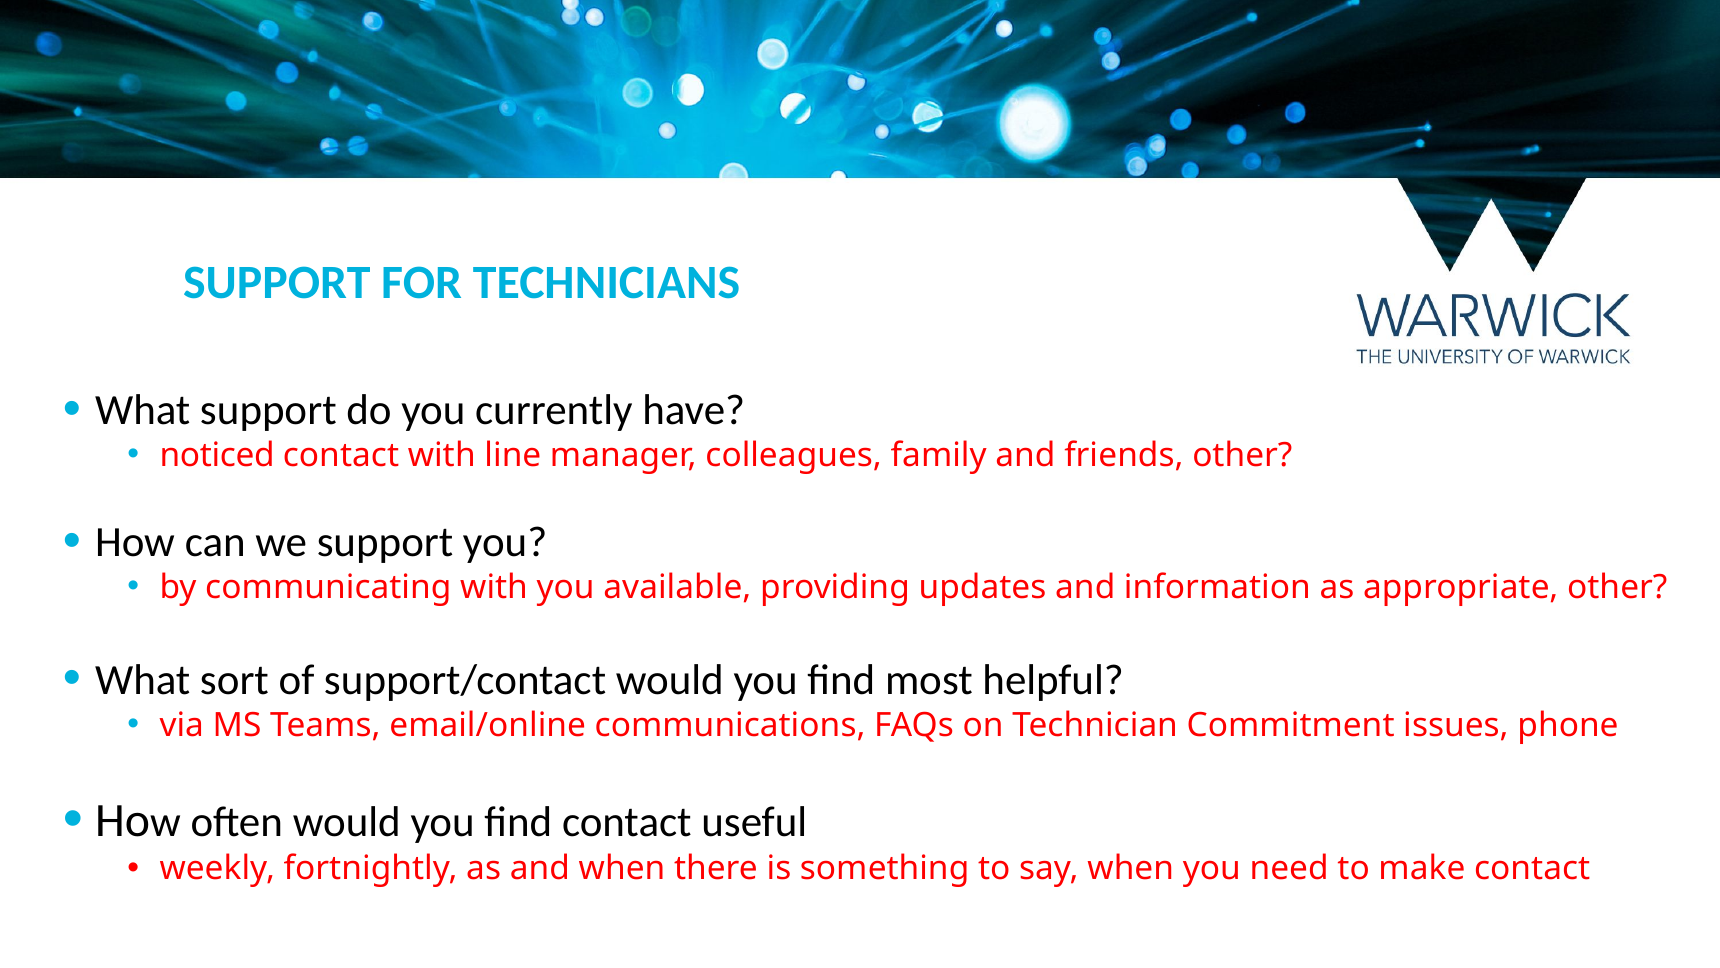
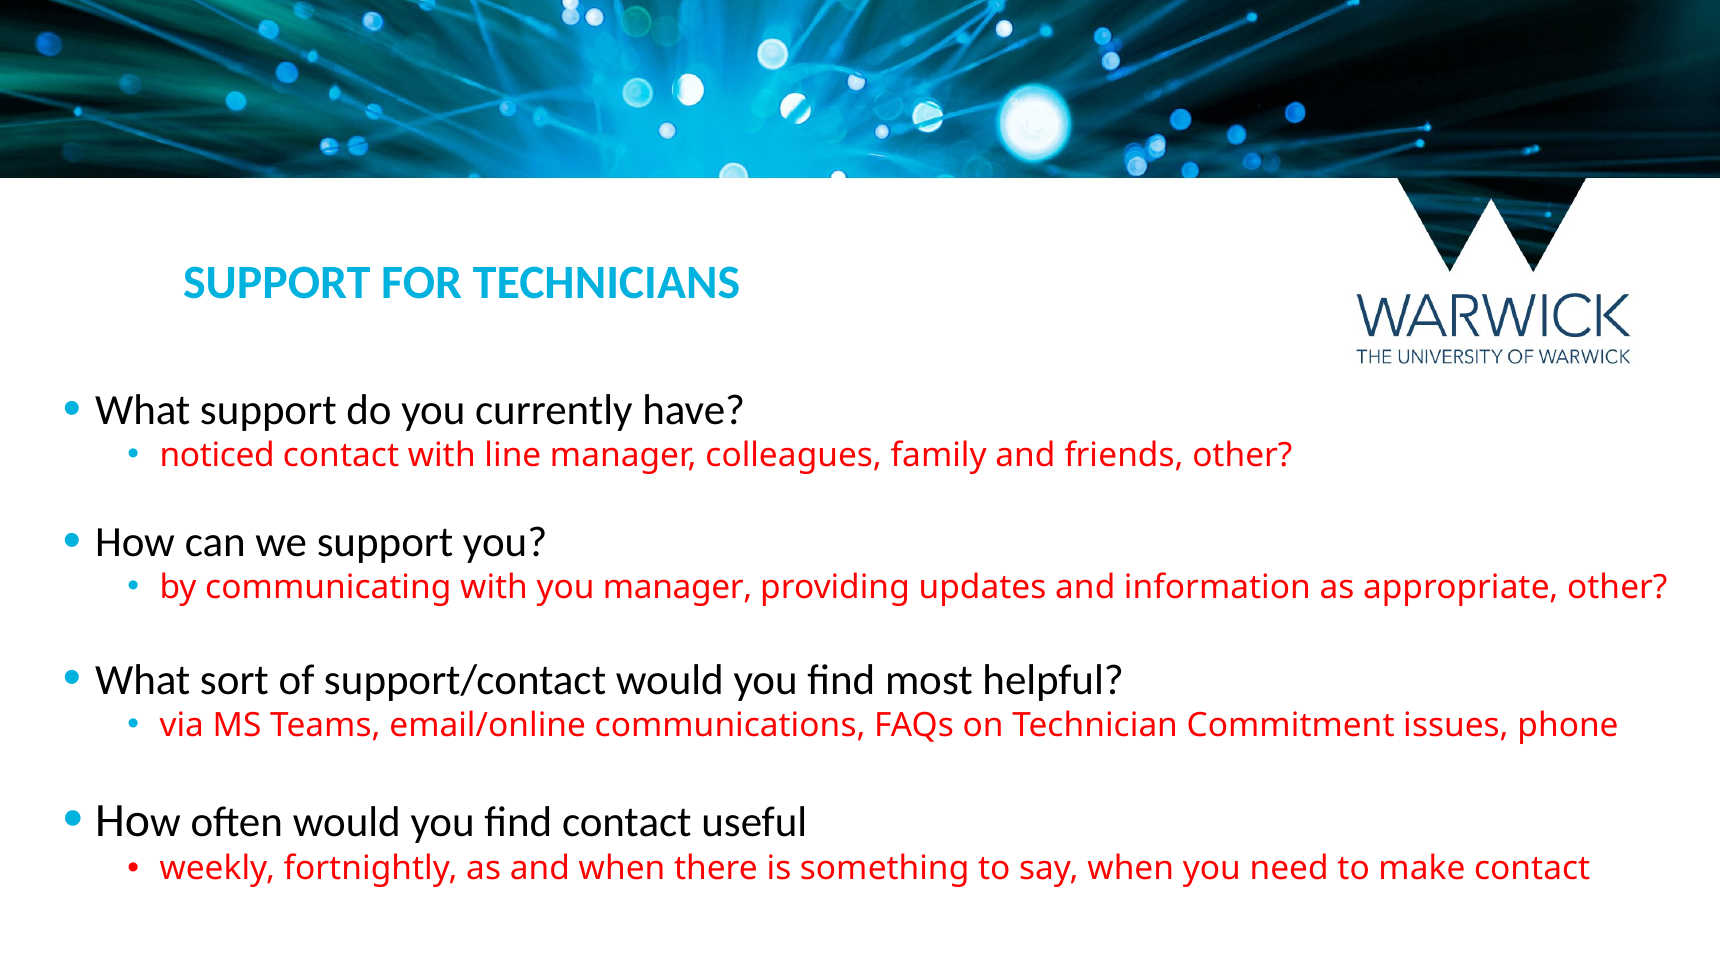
you available: available -> manager
